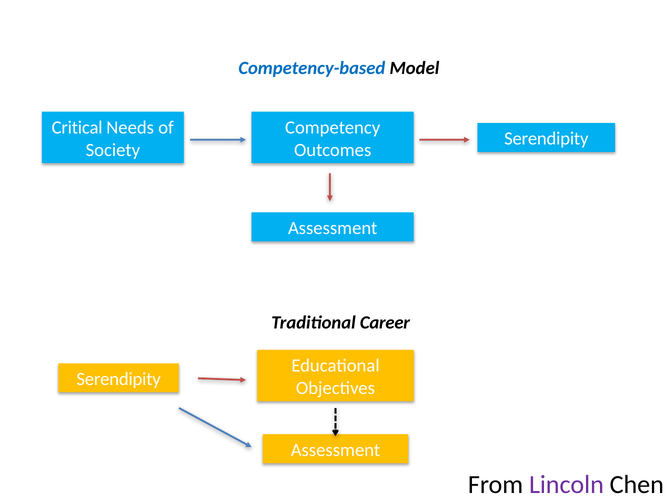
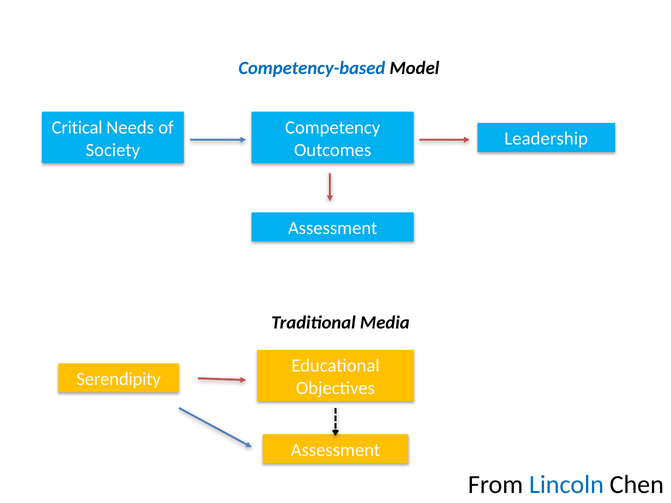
Serendipity at (546, 139): Serendipity -> Leadership
Career: Career -> Media
Lincoln colour: purple -> blue
